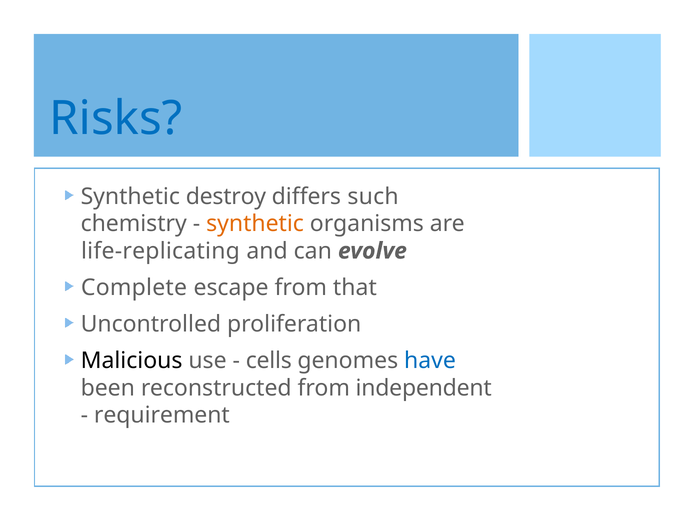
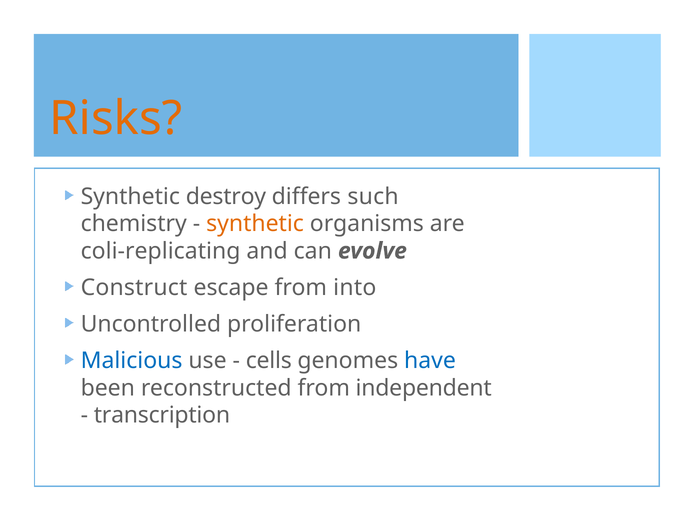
Risks colour: blue -> orange
life-replicating: life-replicating -> coli-replicating
Complete: Complete -> Construct
that: that -> into
Malicious colour: black -> blue
requirement: requirement -> transcription
